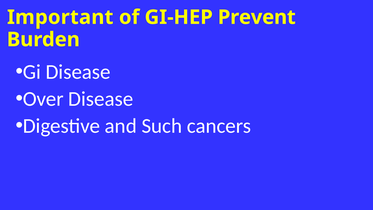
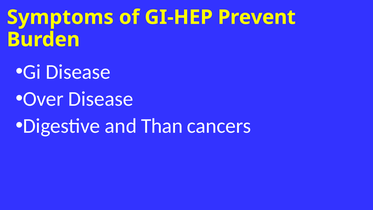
Important: Important -> Symptoms
Such: Such -> Than
